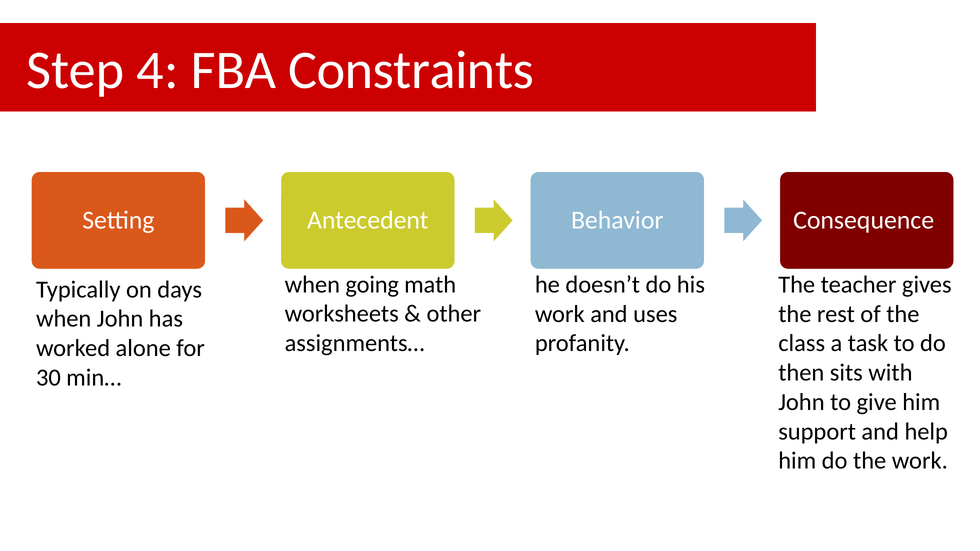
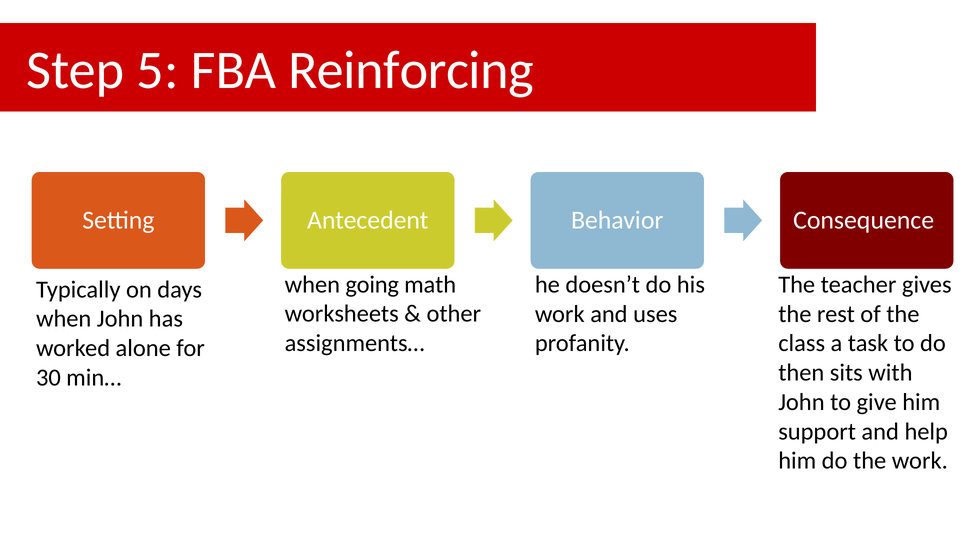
4: 4 -> 5
Constraints: Constraints -> Reinforcing
